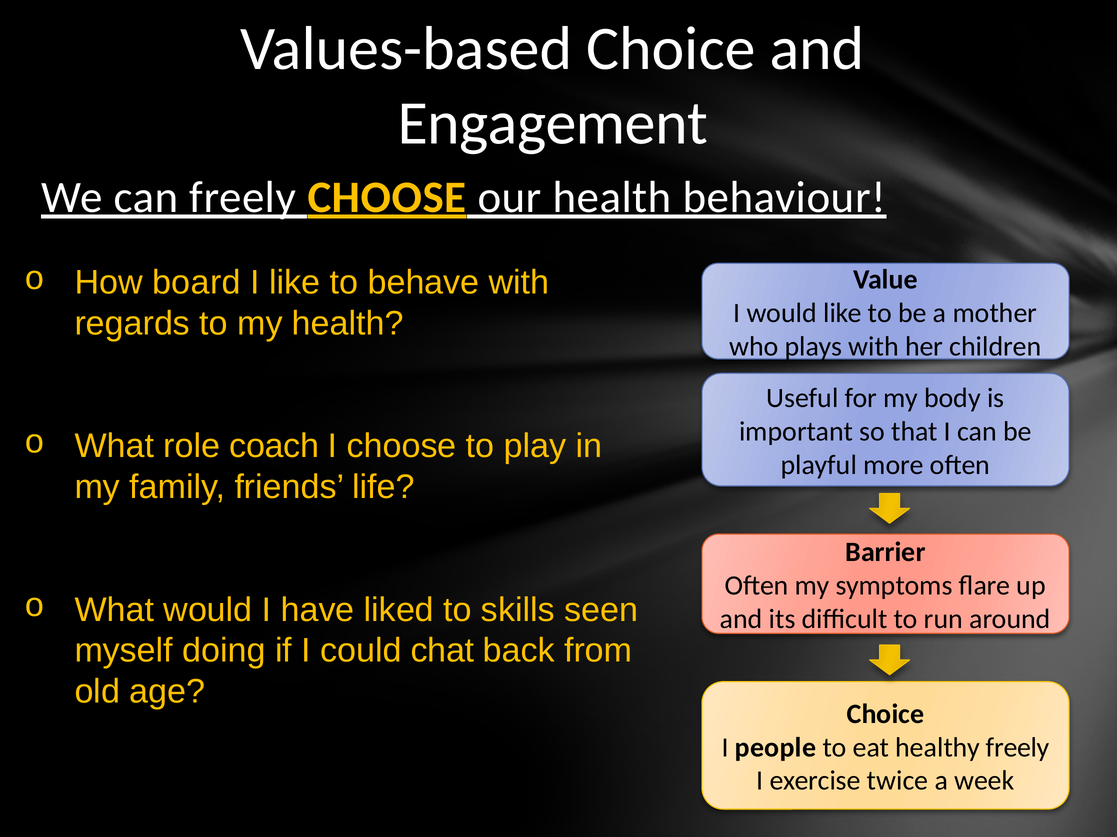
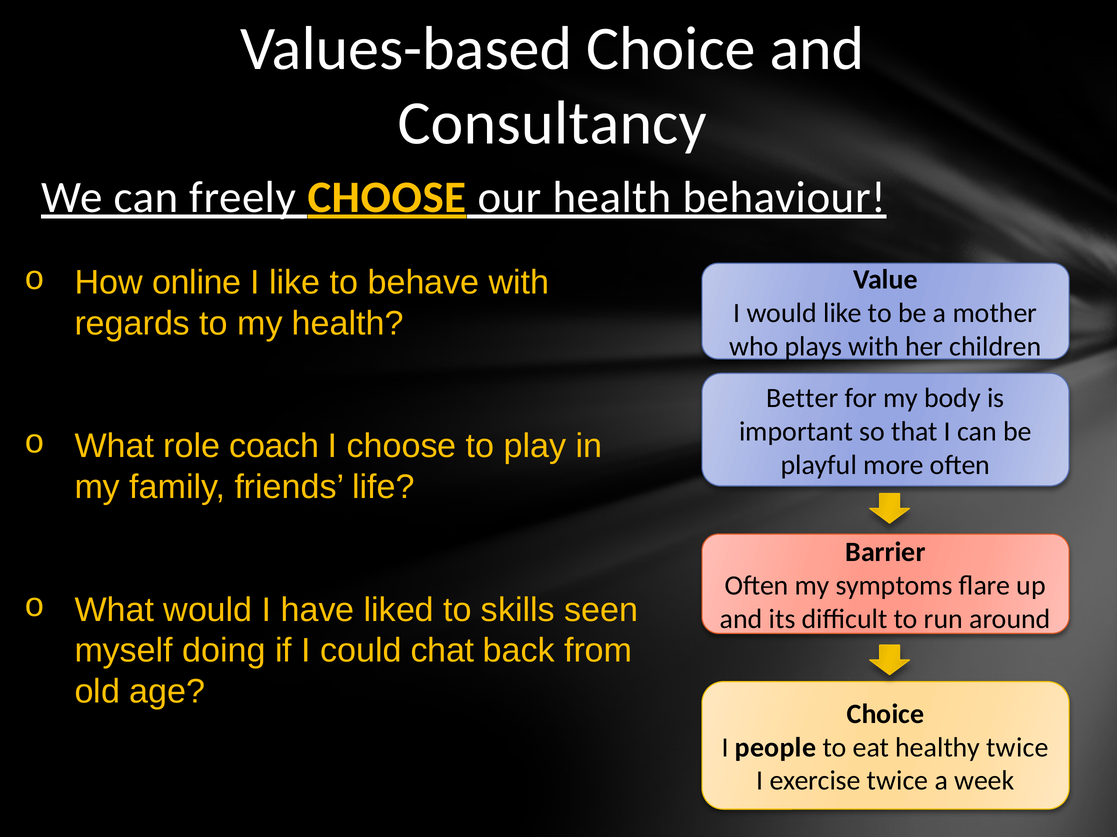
Engagement: Engagement -> Consultancy
board: board -> online
Useful: Useful -> Better
healthy freely: freely -> twice
